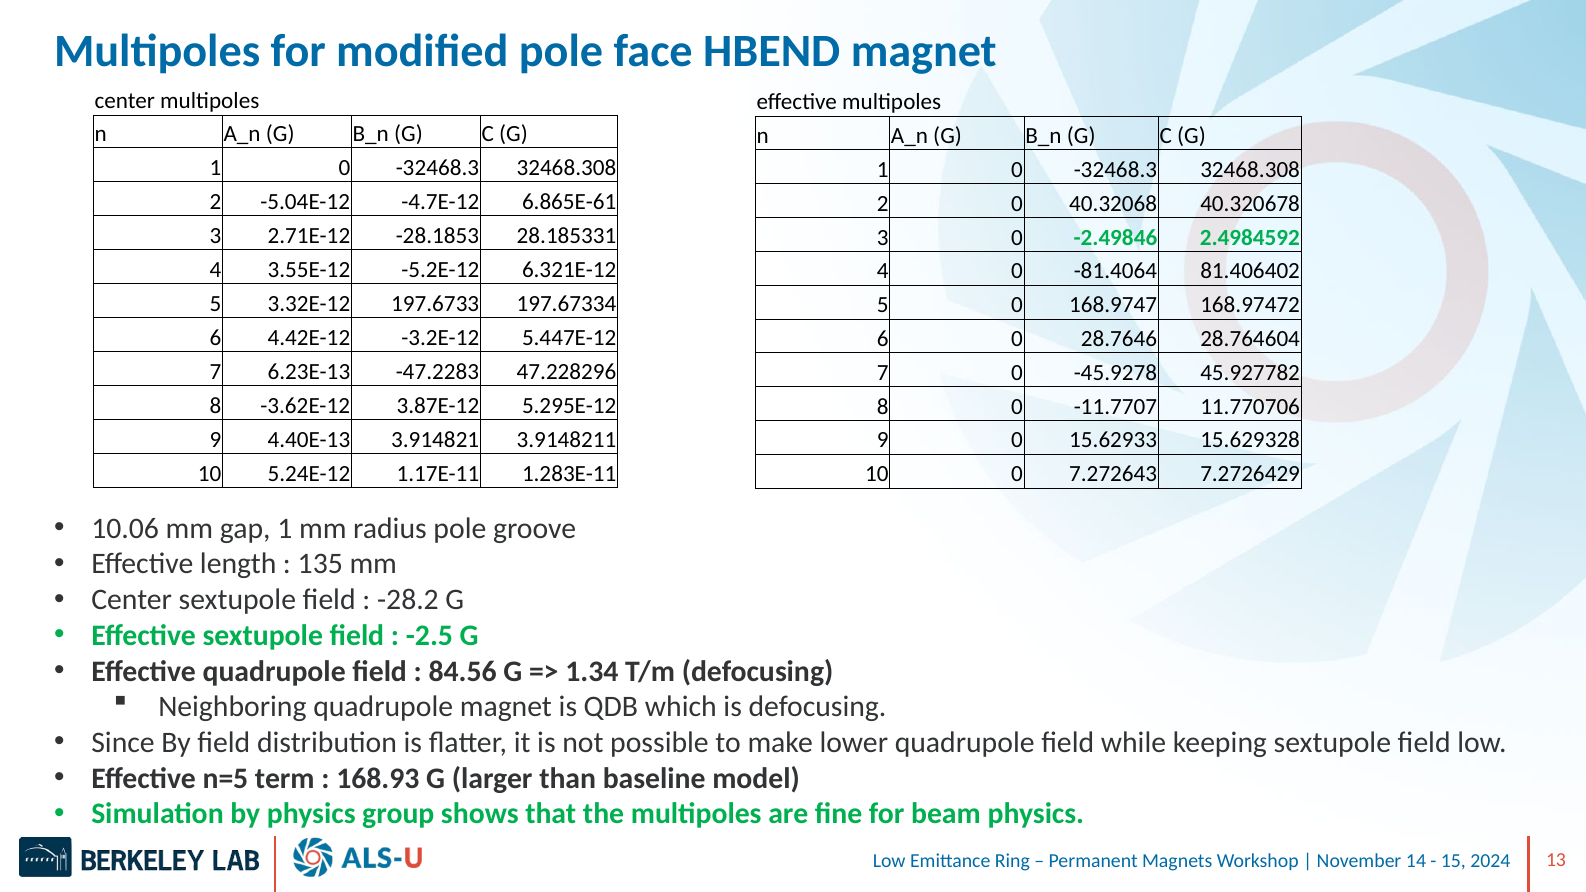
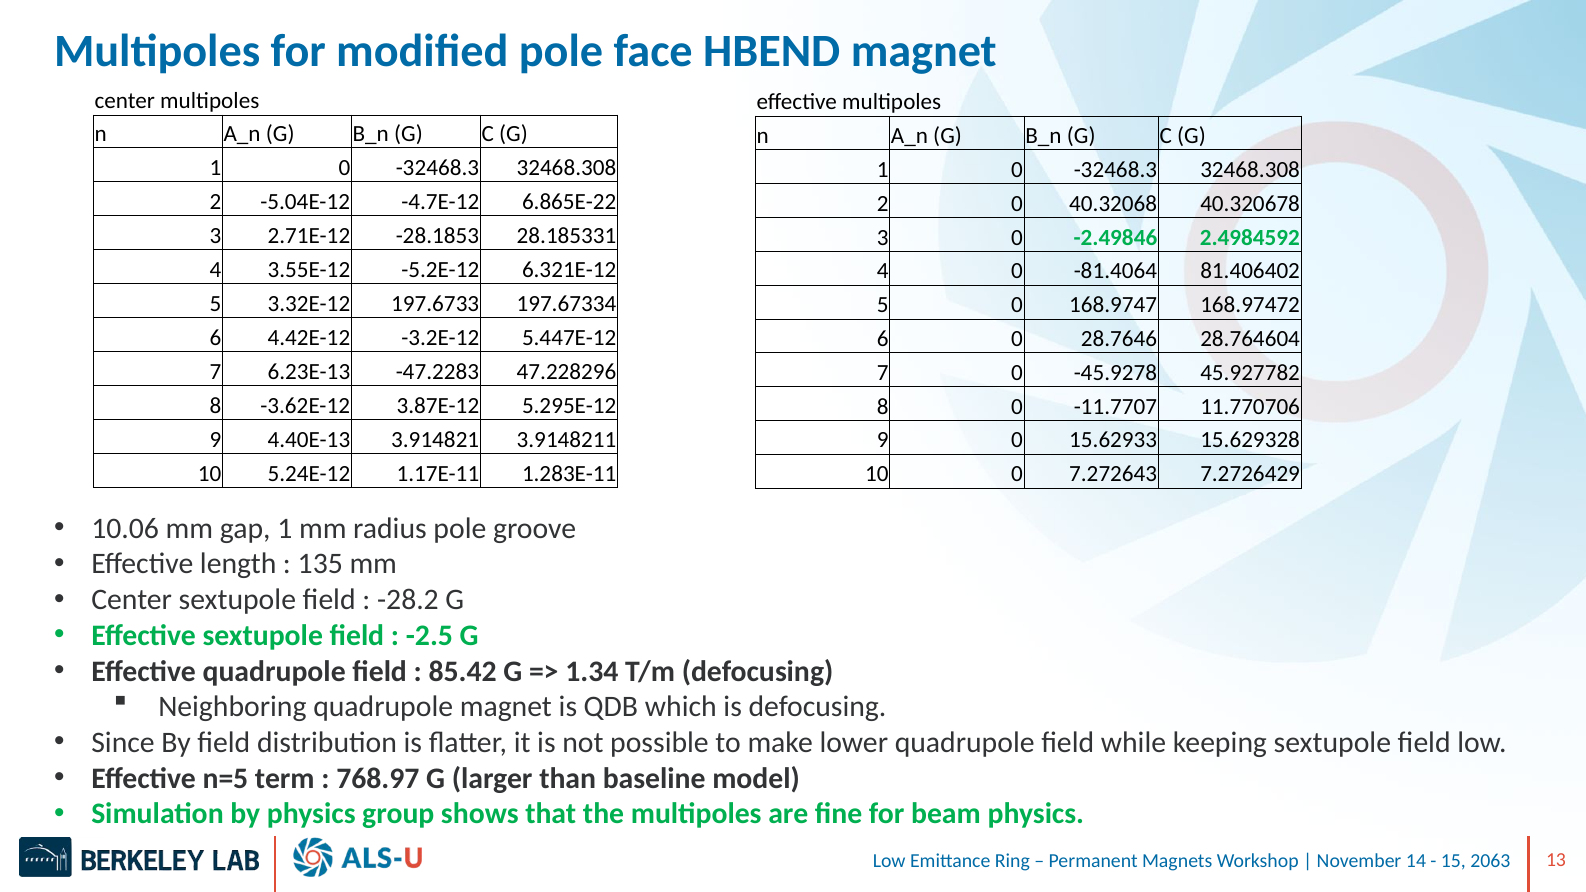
6.865E-61: 6.865E-61 -> 6.865E-22
84.56: 84.56 -> 85.42
168.93: 168.93 -> 768.97
2024: 2024 -> 2063
